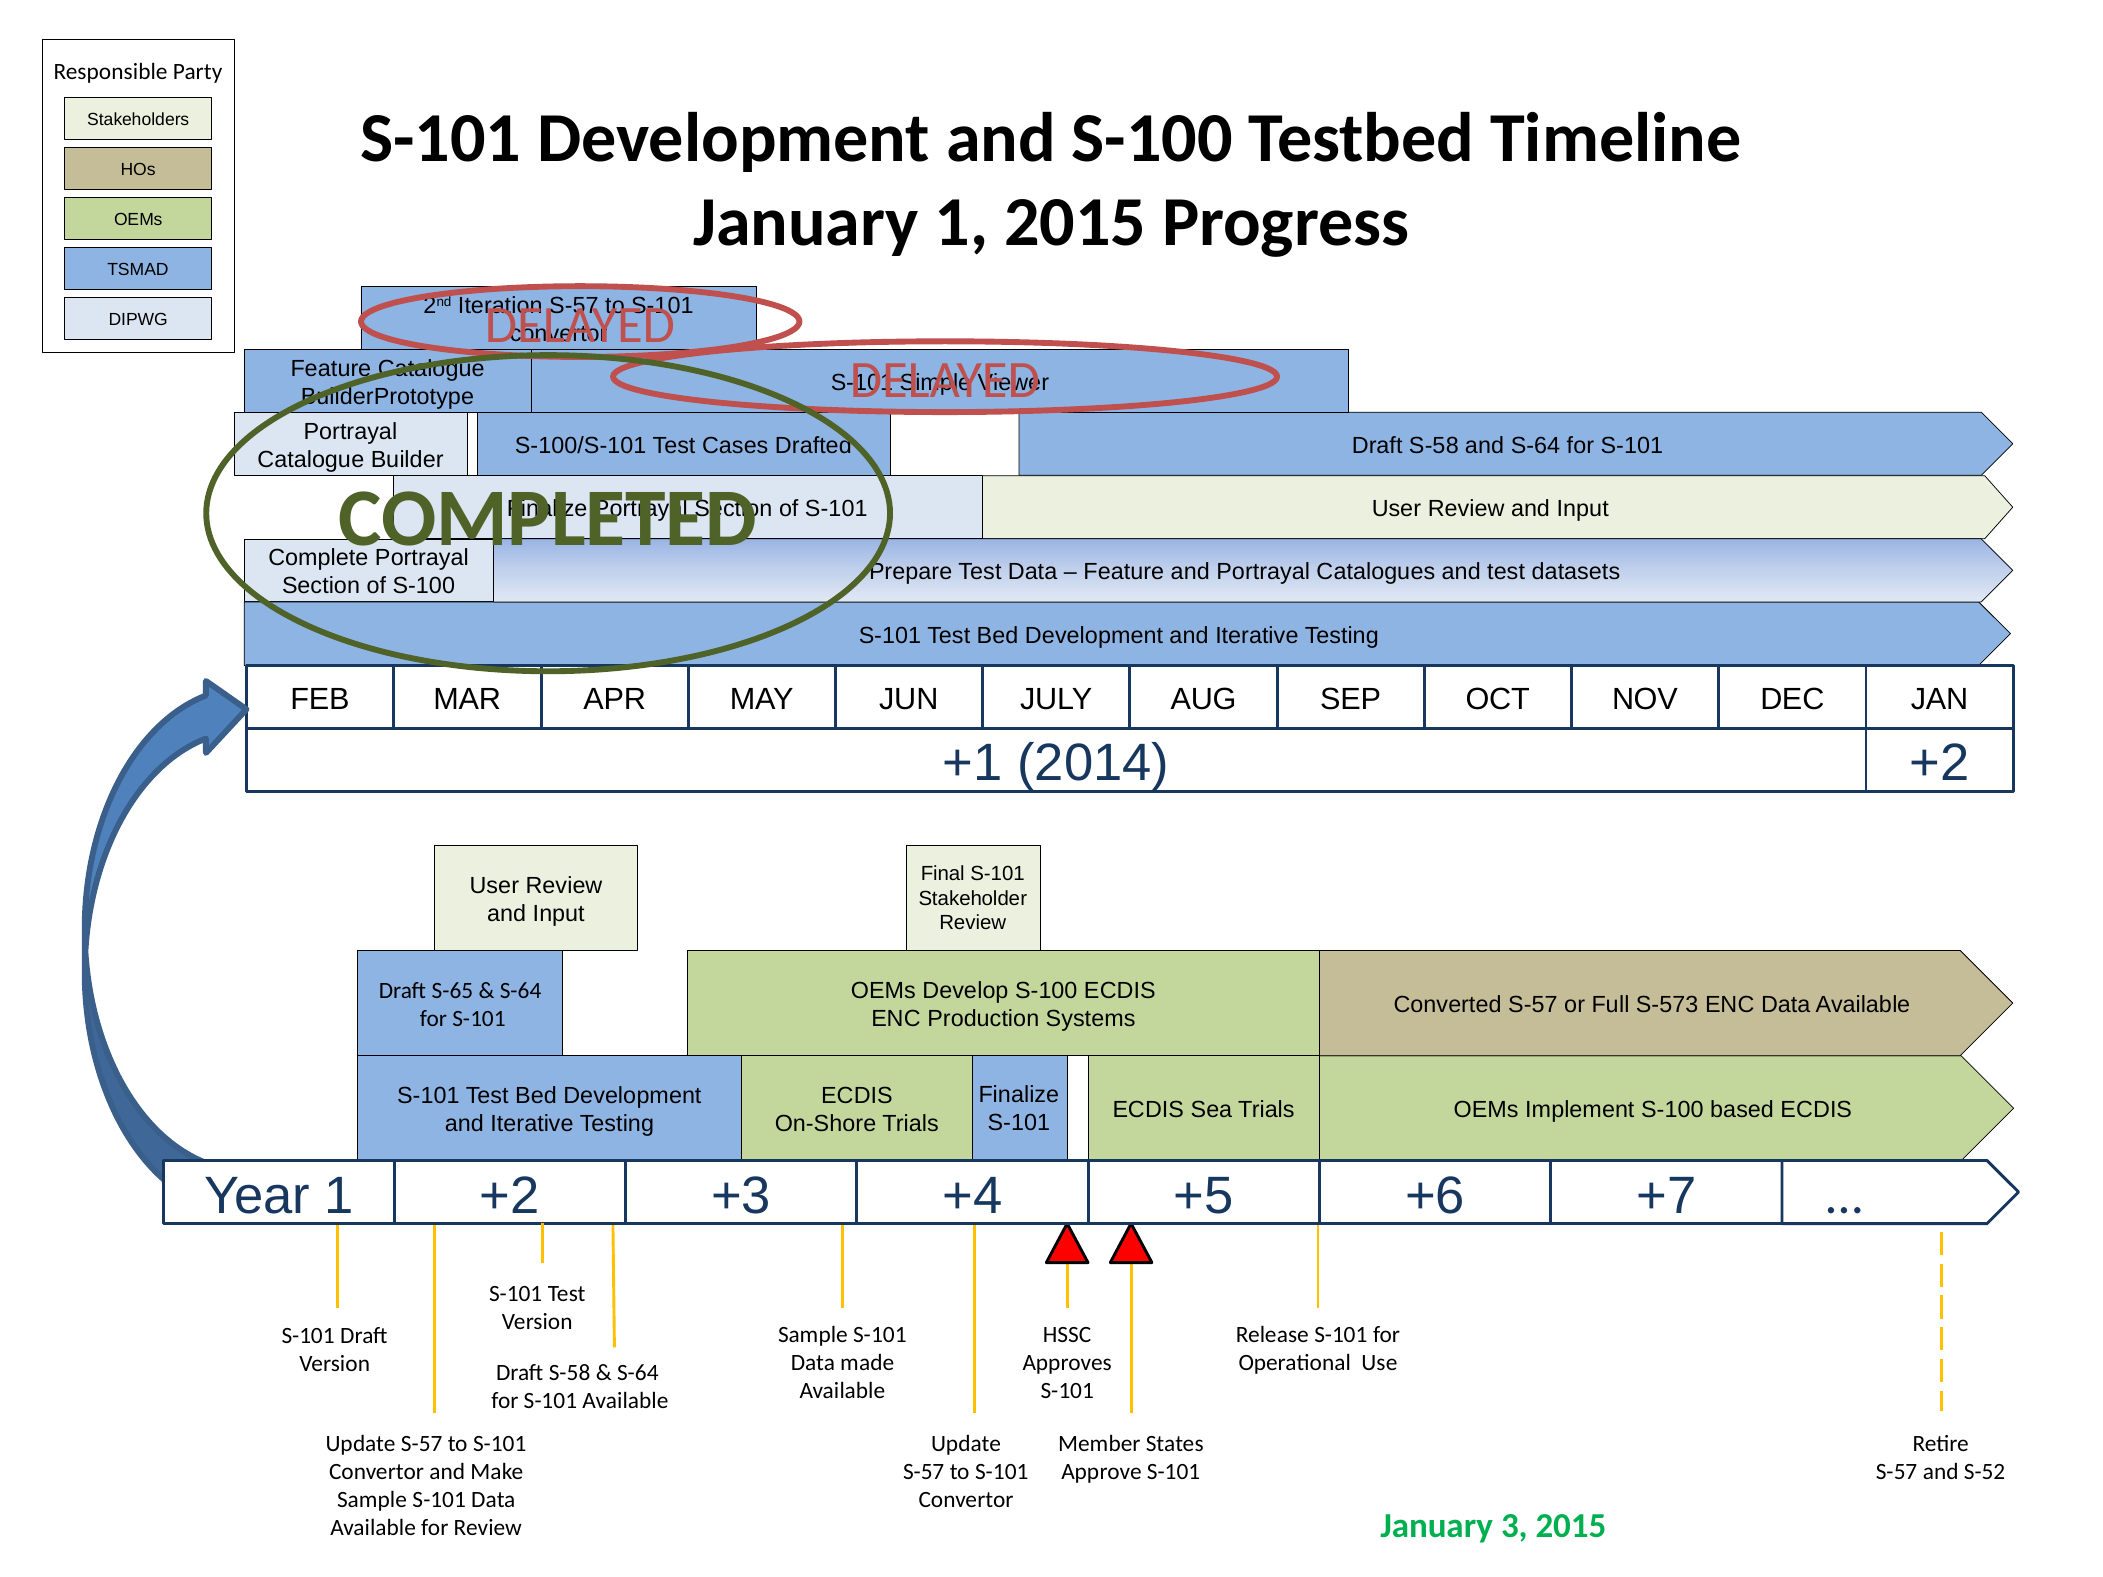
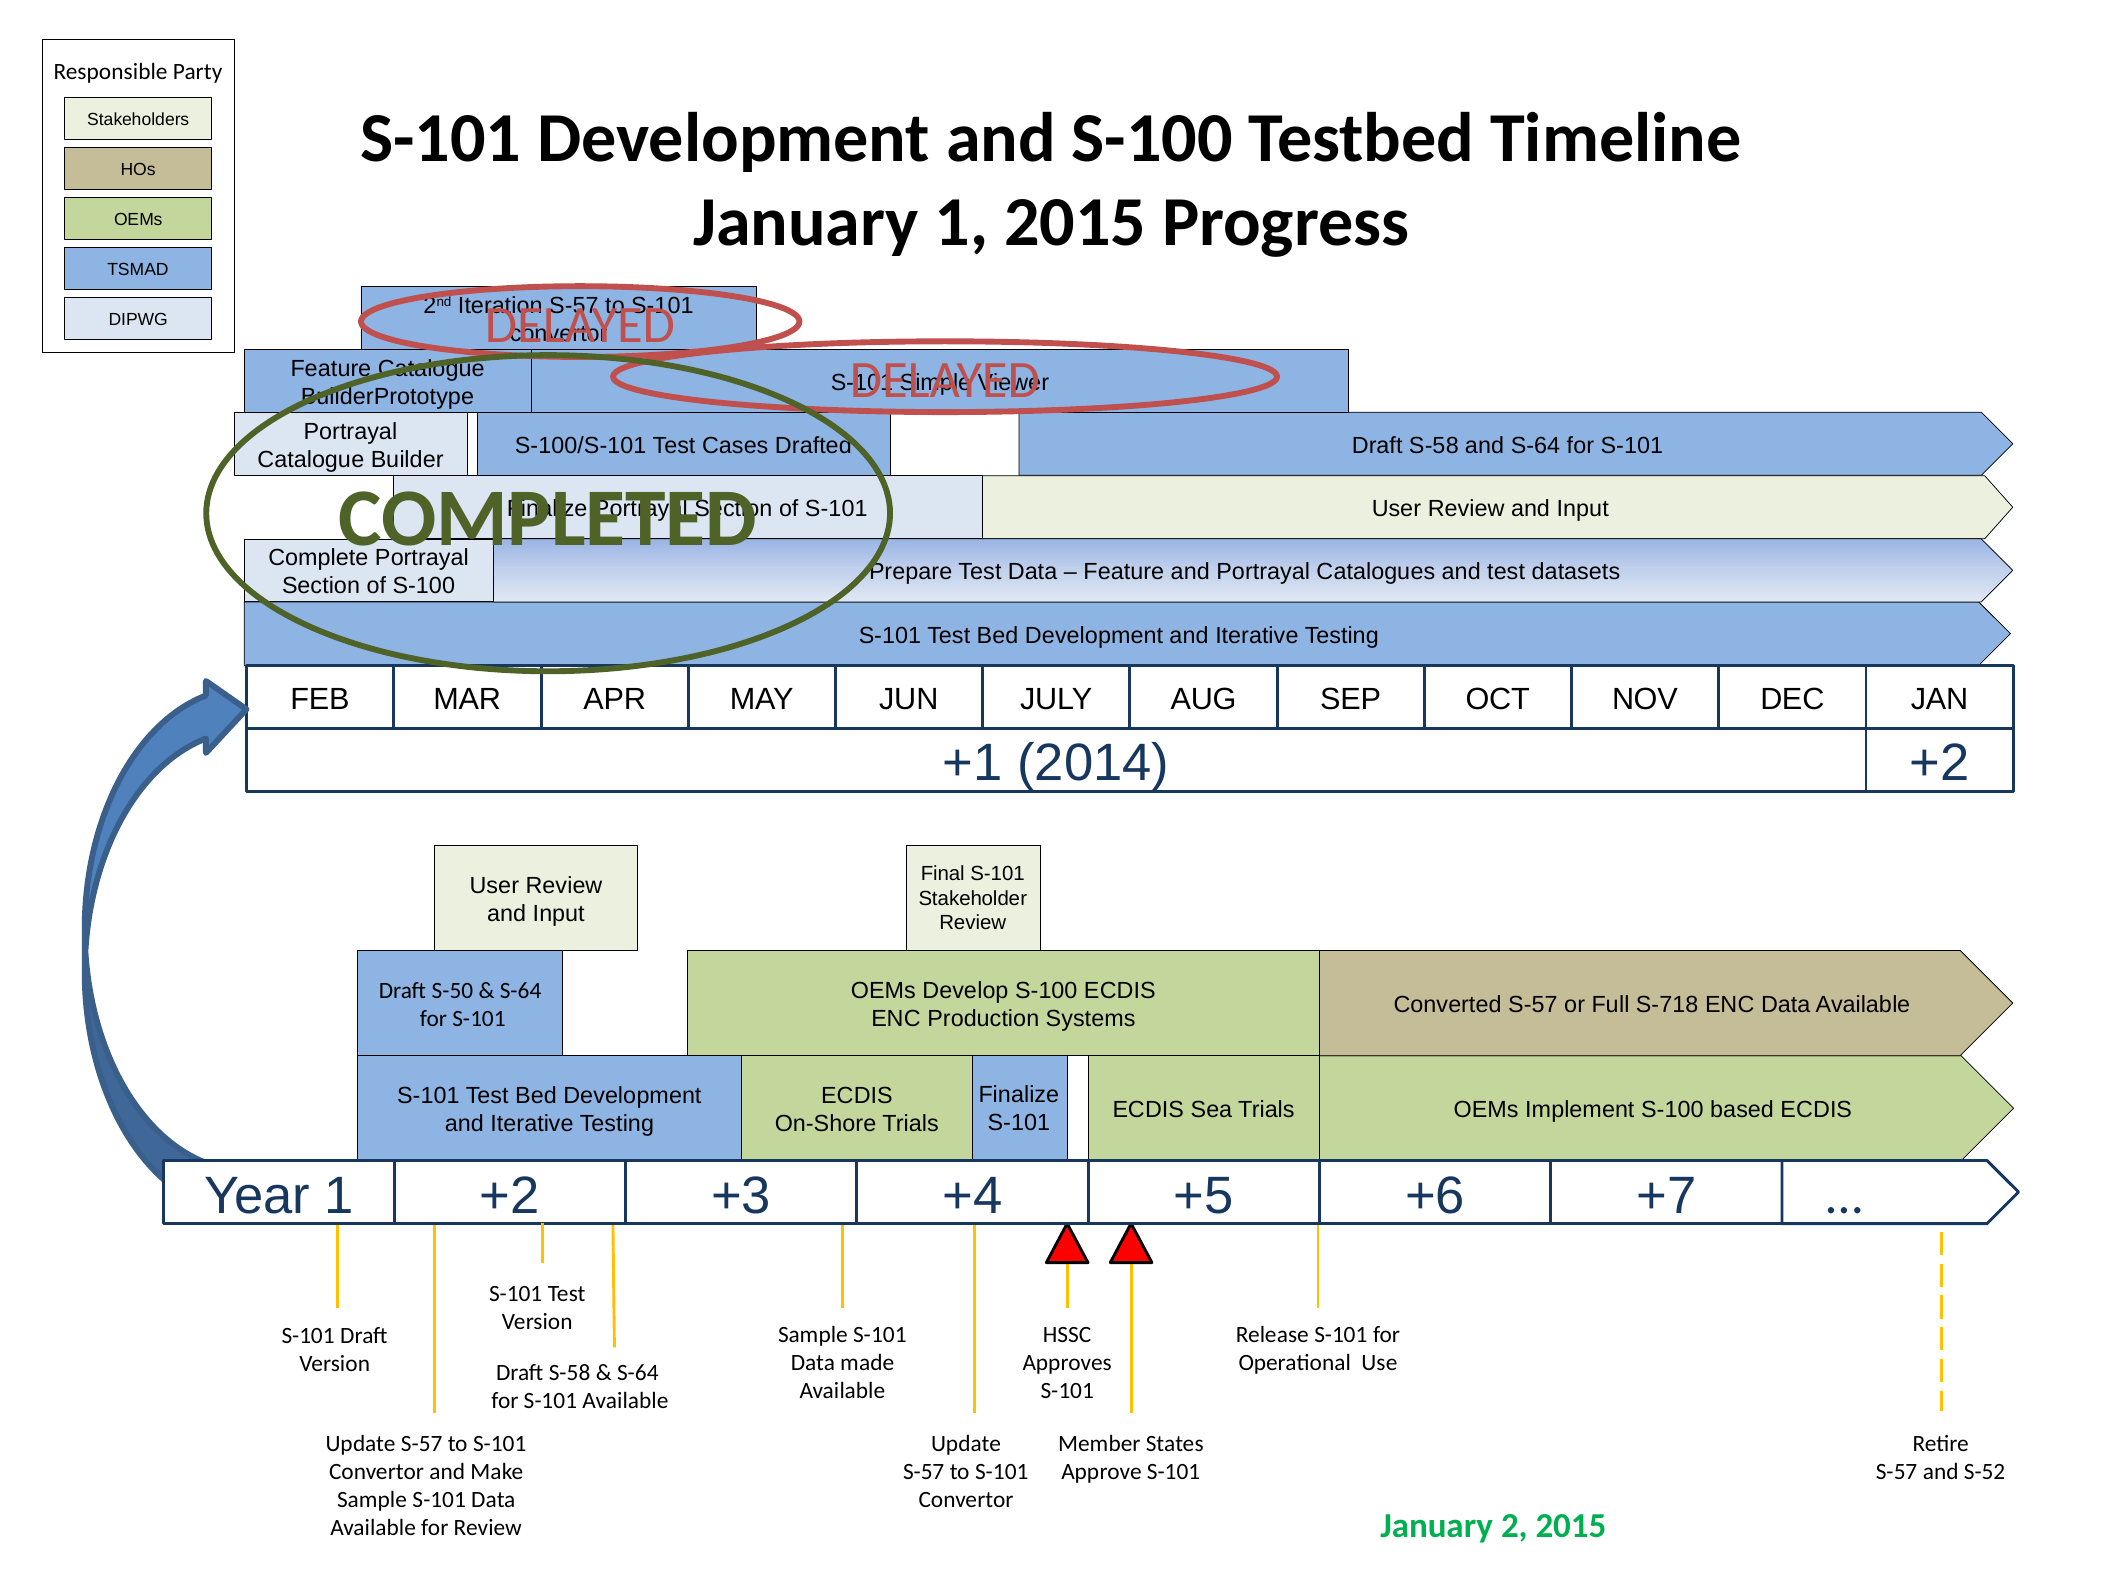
S-65: S-65 -> S-50
S-573: S-573 -> S-718
3: 3 -> 2
